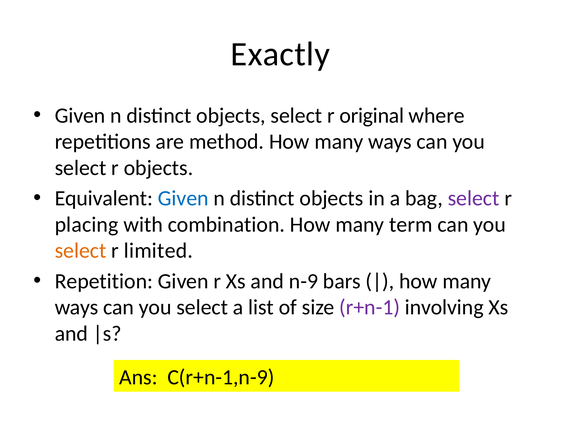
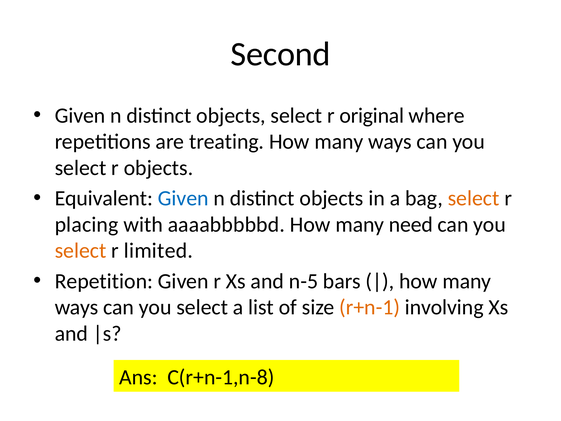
Exactly: Exactly -> Second
method: method -> treating
select at (474, 198) colour: purple -> orange
combination: combination -> aaaabbbbbd
term: term -> need
n-9: n-9 -> n-5
r+n-1 colour: purple -> orange
C(r+n-1,n-9: C(r+n-1,n-9 -> C(r+n-1,n-8
